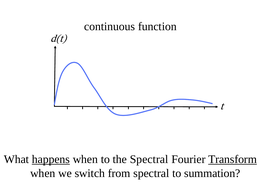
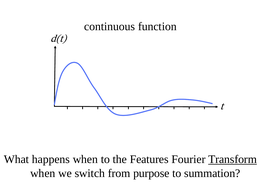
happens underline: present -> none
the Spectral: Spectral -> Features
from spectral: spectral -> purpose
